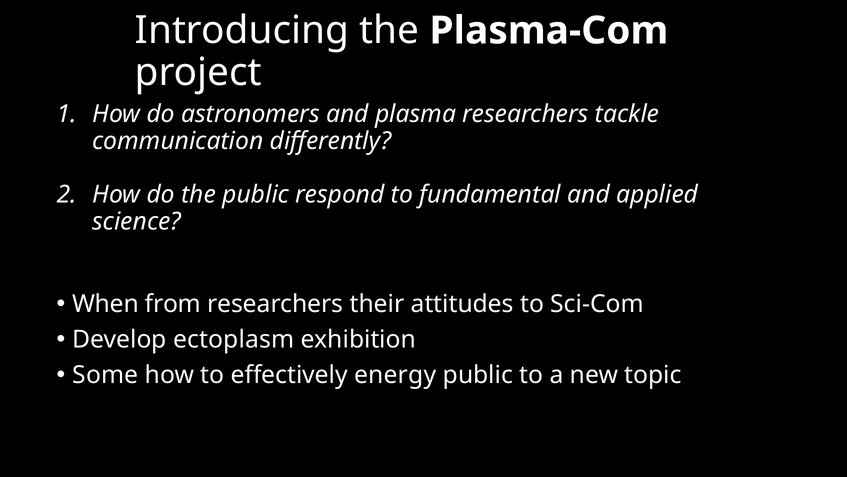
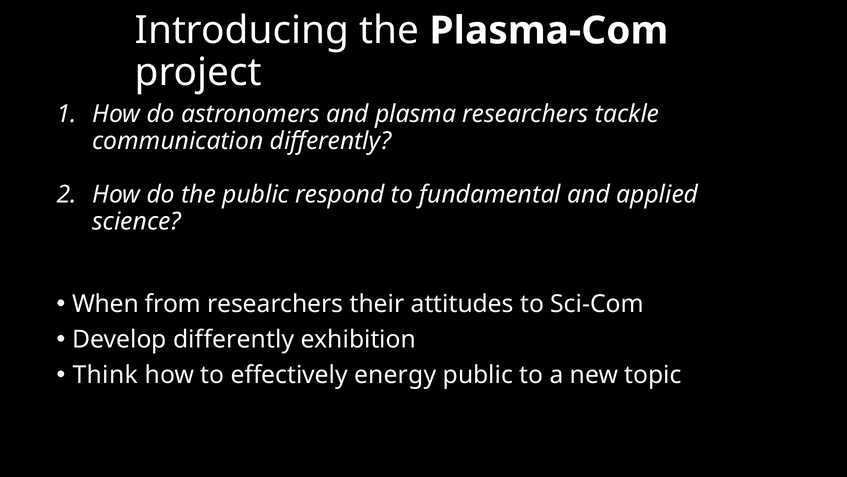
Develop ectoplasm: ectoplasm -> differently
Some: Some -> Think
